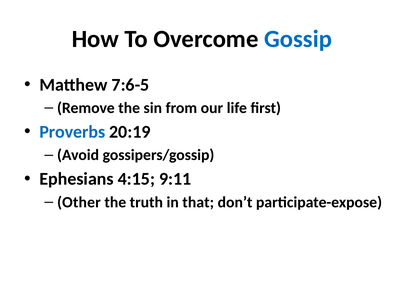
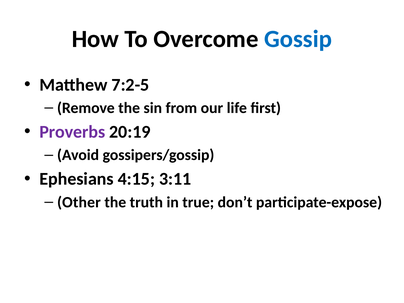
7:6-5: 7:6-5 -> 7:2-5
Proverbs colour: blue -> purple
9:11: 9:11 -> 3:11
that: that -> true
